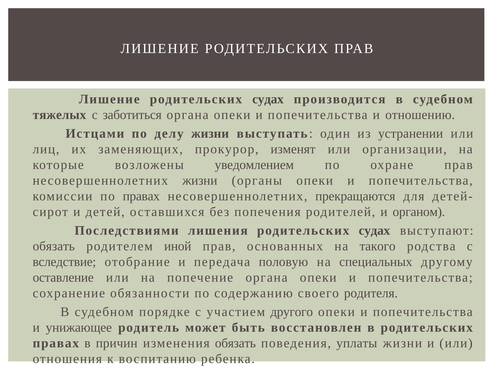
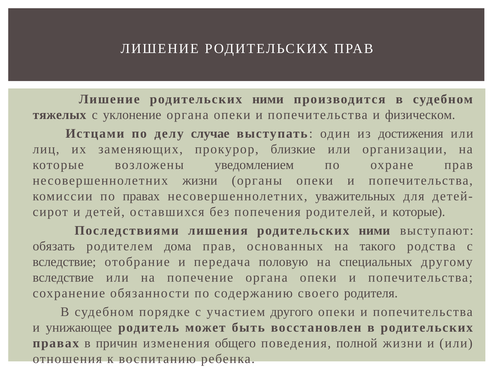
Лишение родительских судах: судах -> ними
заботиться: заботиться -> уклонение
отношению: отношению -> физическом
делу жизни: жизни -> случае
устранении: устранении -> достижения
изменят: изменят -> близкие
прекращаются: прекращаются -> уважительных
и органом: органом -> которые
лишения родительских судах: судах -> ними
иной: иной -> дома
оставление at (63, 277): оставление -> вследствие
изменения обязать: обязать -> общего
уплаты: уплаты -> полной
